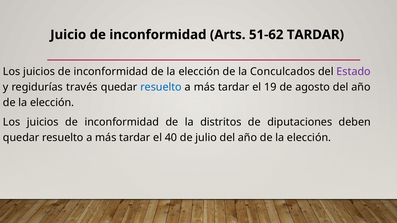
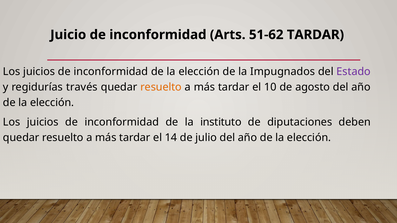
Conculcados: Conculcados -> Impugnados
resuelto at (161, 87) colour: blue -> orange
19: 19 -> 10
distritos: distritos -> instituto
40: 40 -> 14
